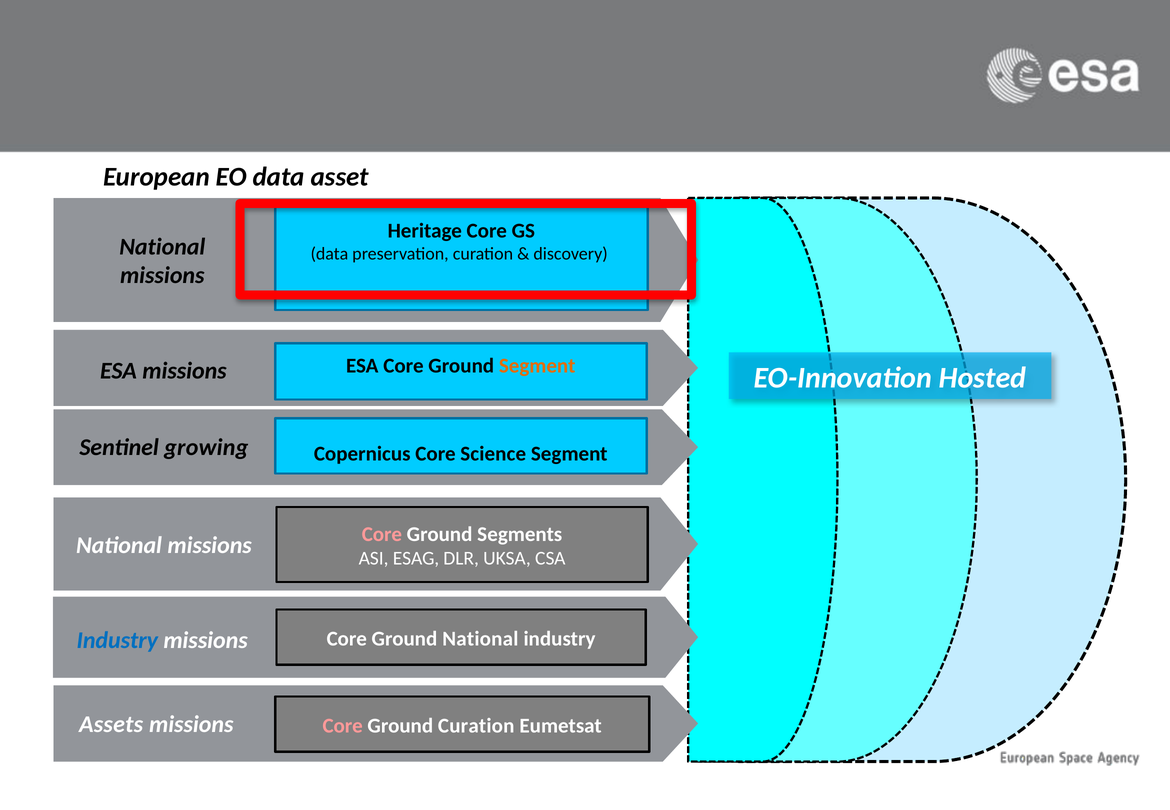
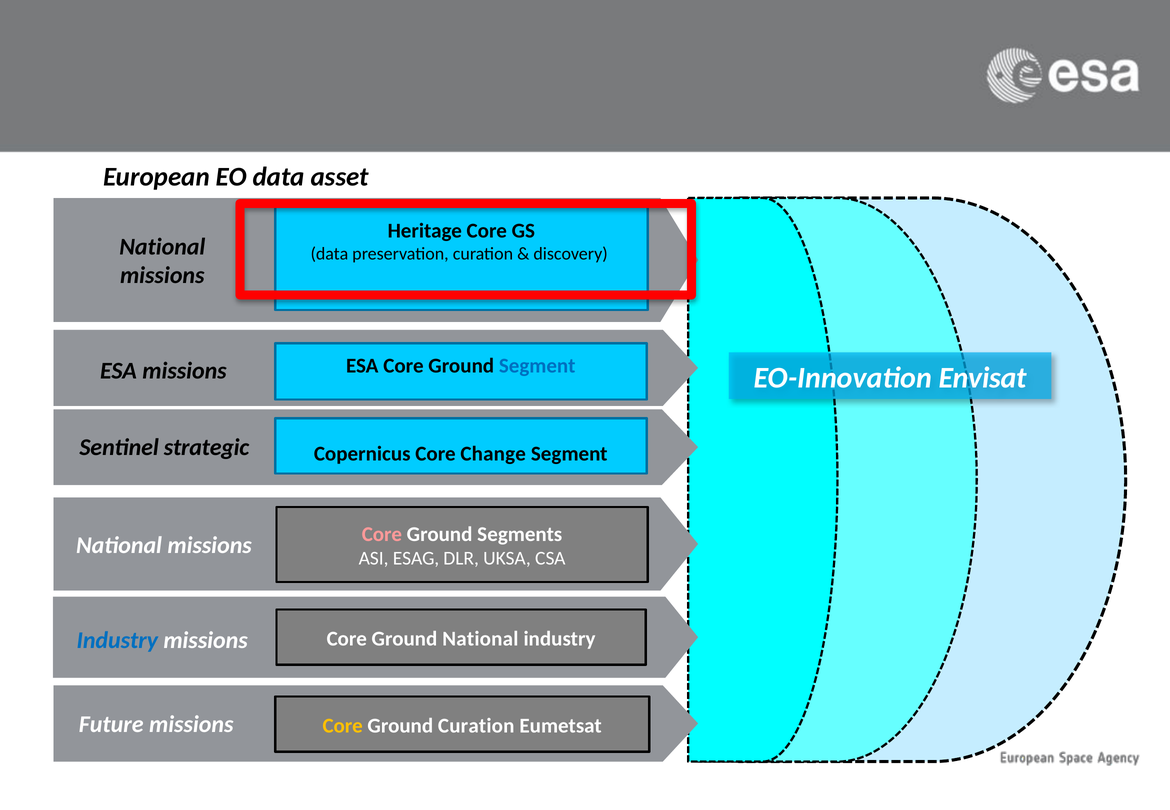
Segment at (537, 366) colour: orange -> blue
Hosted: Hosted -> Envisat
growing: growing -> strategic
Science: Science -> Change
Assets: Assets -> Future
Core at (343, 726) colour: pink -> yellow
